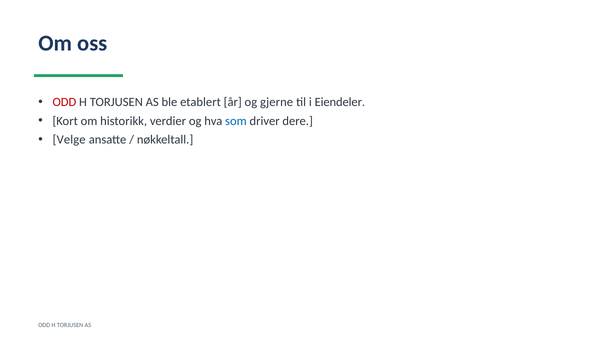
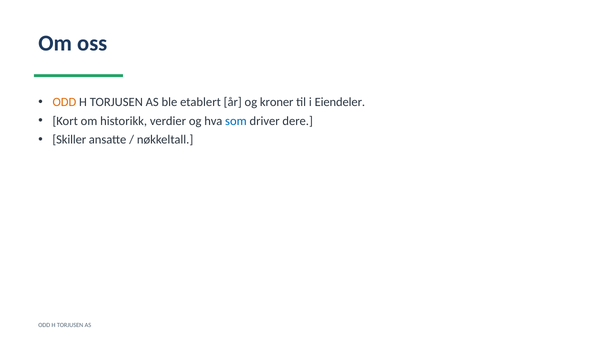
ODD at (64, 102) colour: red -> orange
gjerne: gjerne -> kroner
Velge: Velge -> Skiller
